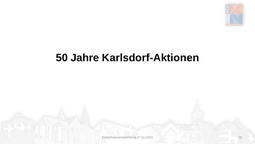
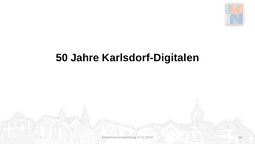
Karlsdorf-Aktionen: Karlsdorf-Aktionen -> Karlsdorf-Digitalen
